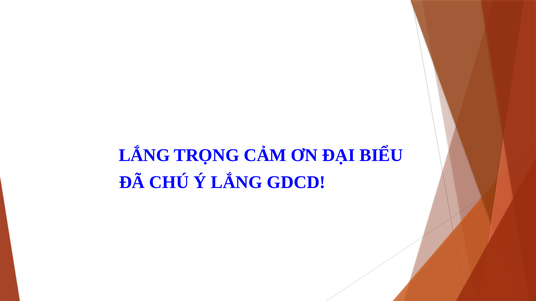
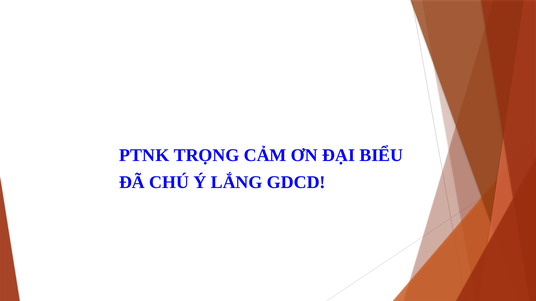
LẮNG at (144, 156): LẮNG -> PTNK
